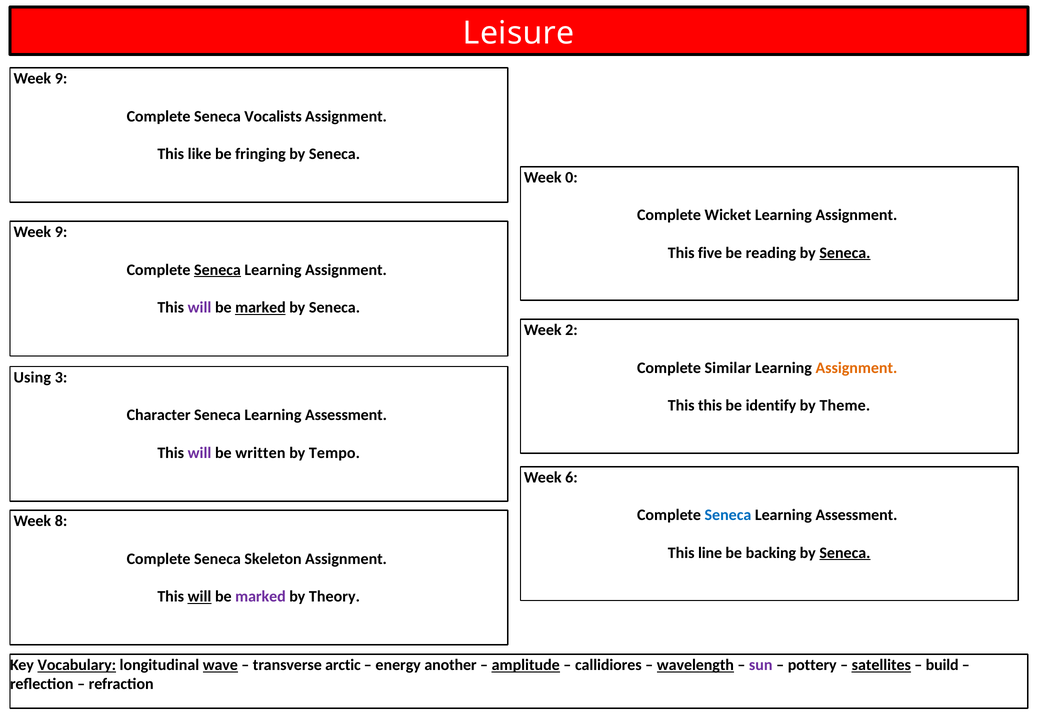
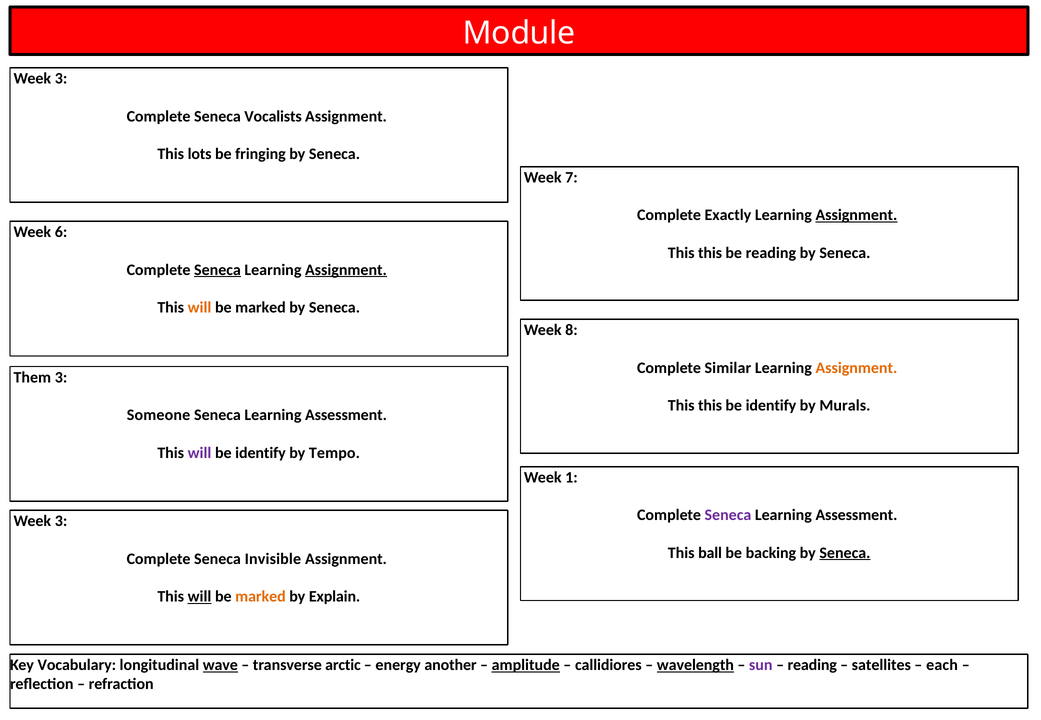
Leisure: Leisure -> Module
9 at (61, 79): 9 -> 3
like: like -> lots
0: 0 -> 7
Wicket: Wicket -> Exactly
Assignment at (856, 215) underline: none -> present
9 at (61, 232): 9 -> 6
five at (710, 253): five -> this
Seneca at (845, 253) underline: present -> none
Assignment at (346, 270) underline: none -> present
will at (200, 308) colour: purple -> orange
marked at (260, 308) underline: present -> none
2: 2 -> 8
Using: Using -> Them
Theme: Theme -> Murals
Character: Character -> Someone
written at (260, 453): written -> identify
6: 6 -> 1
Seneca at (728, 516) colour: blue -> purple
8 at (61, 522): 8 -> 3
line: line -> ball
Skeleton: Skeleton -> Invisible
marked at (260, 597) colour: purple -> orange
Theory: Theory -> Explain
Vocabulary underline: present -> none
pottery at (812, 666): pottery -> reading
satellites underline: present -> none
build: build -> each
